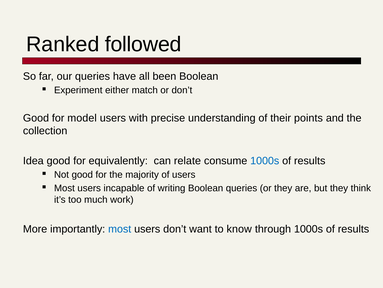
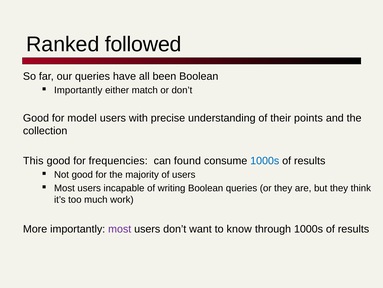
Experiment at (78, 90): Experiment -> Importantly
Idea: Idea -> This
equivalently: equivalently -> frequencies
relate: relate -> found
most at (120, 228) colour: blue -> purple
